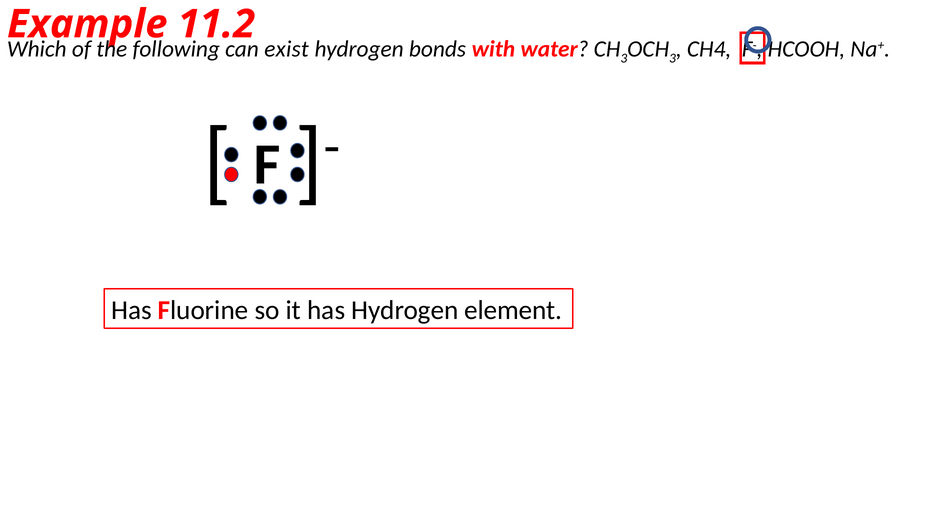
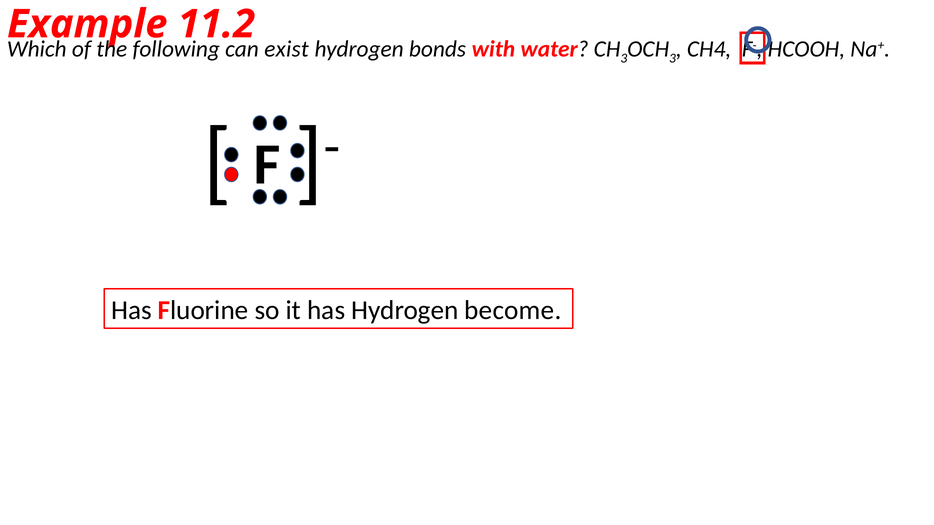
element: element -> become
